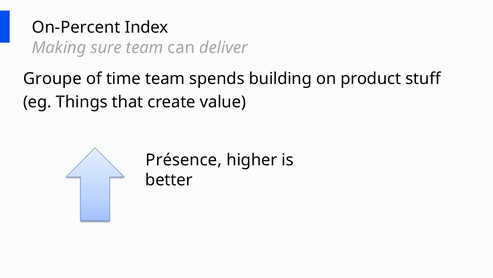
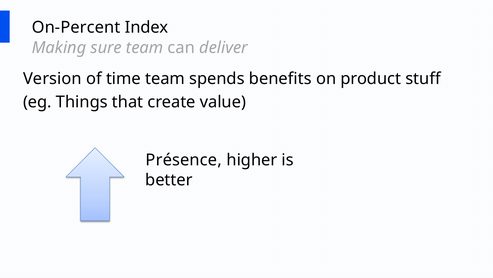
Groupe: Groupe -> Version
building: building -> benefits
